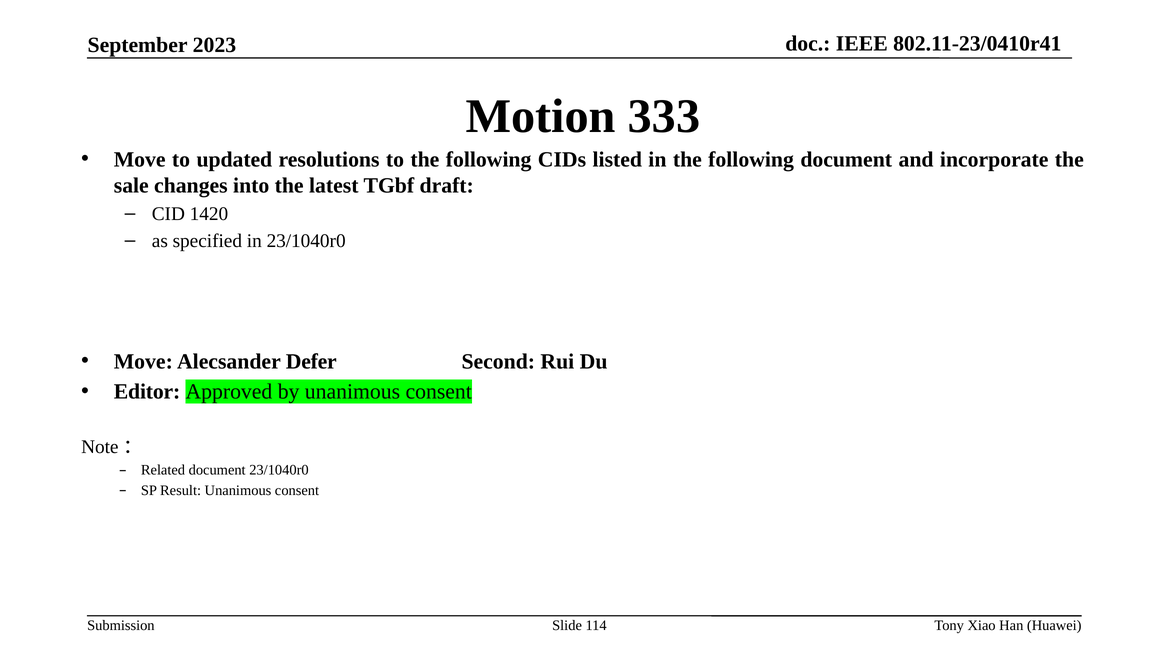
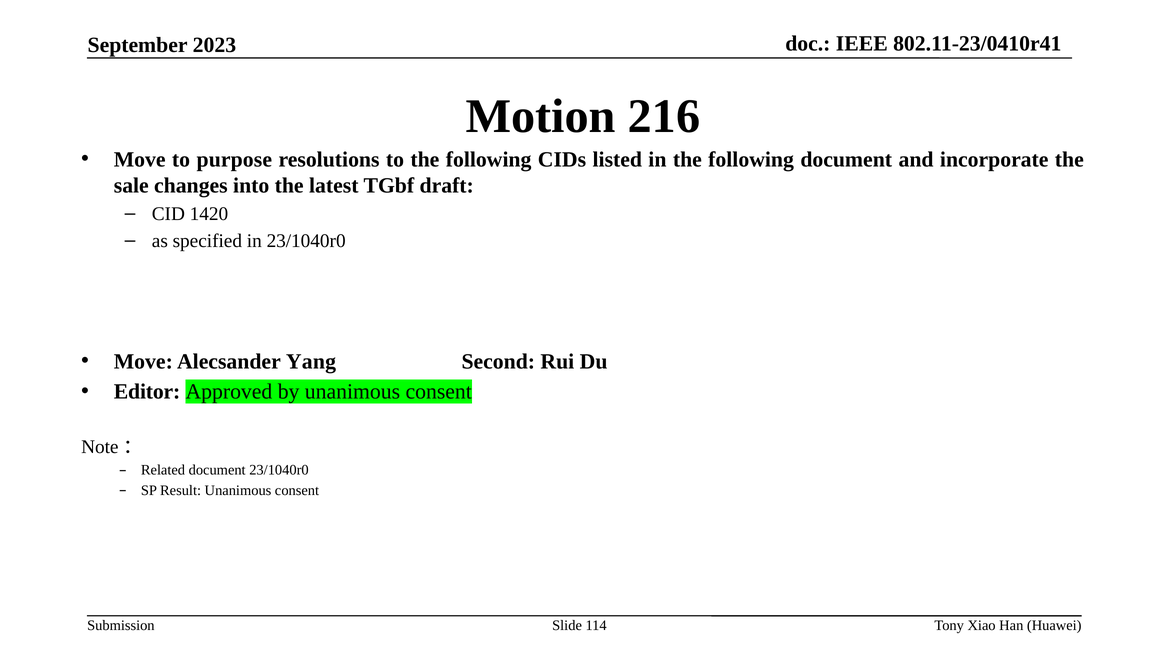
333: 333 -> 216
updated: updated -> purpose
Defer: Defer -> Yang
